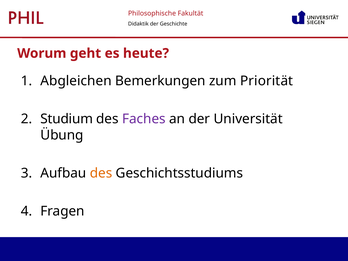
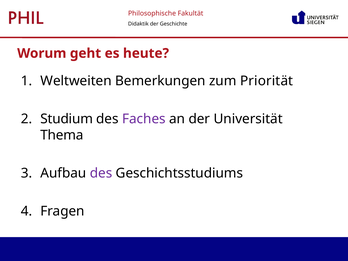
Abgleichen: Abgleichen -> Weltweiten
Übung: Übung -> Thema
des at (101, 173) colour: orange -> purple
